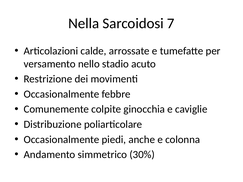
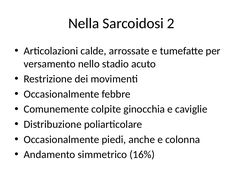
7: 7 -> 2
30%: 30% -> 16%
